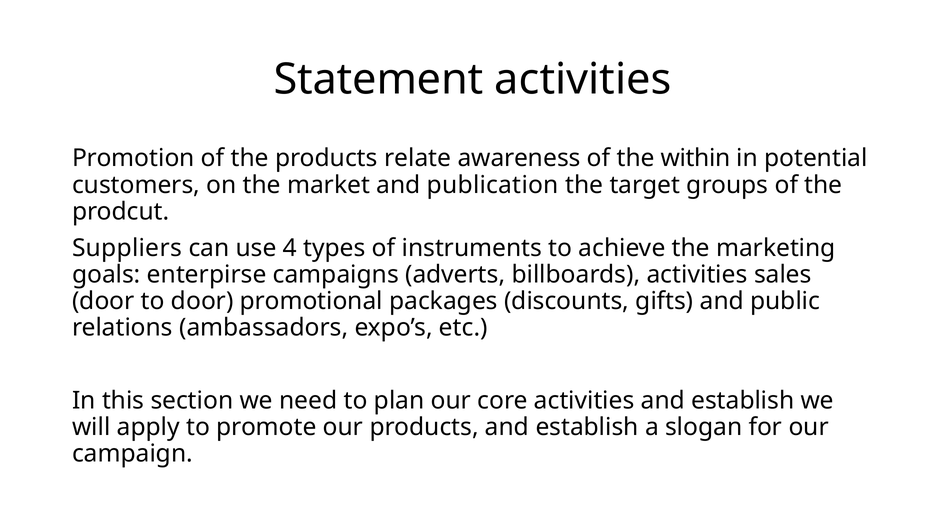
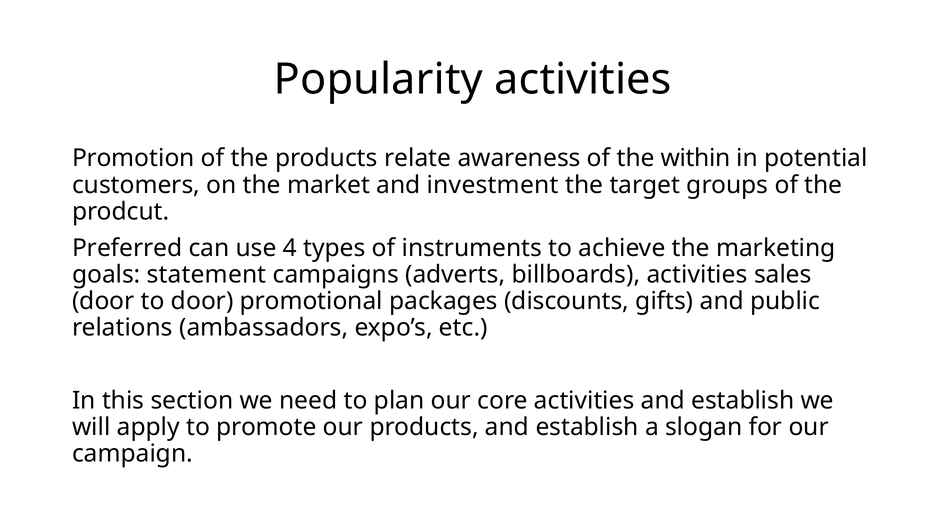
Statement: Statement -> Popularity
publication: publication -> investment
Suppliers: Suppliers -> Preferred
enterpirse: enterpirse -> statement
